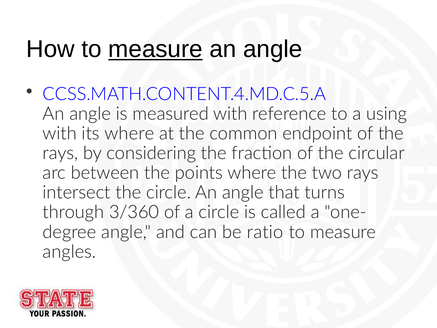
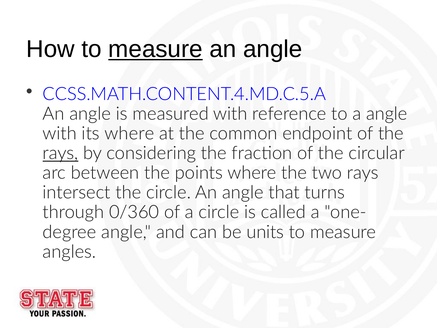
a using: using -> angle
rays at (60, 153) underline: none -> present
3/360: 3/360 -> 0/360
ratio: ratio -> units
